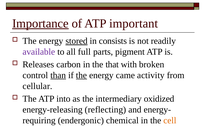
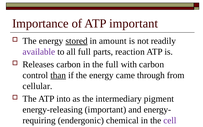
Importance underline: present -> none
consists: consists -> amount
pigment: pigment -> reaction
the that: that -> full
with broken: broken -> carbon
the at (81, 75) underline: present -> none
activity: activity -> through
oxidized: oxidized -> pigment
energy-releasing reflecting: reflecting -> important
cell colour: orange -> purple
